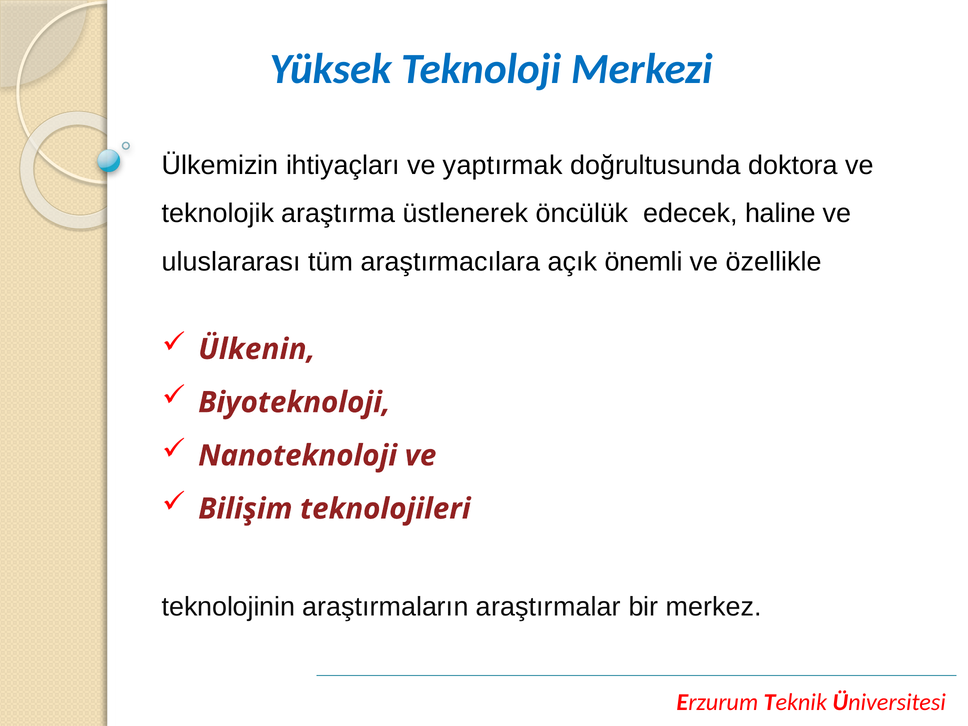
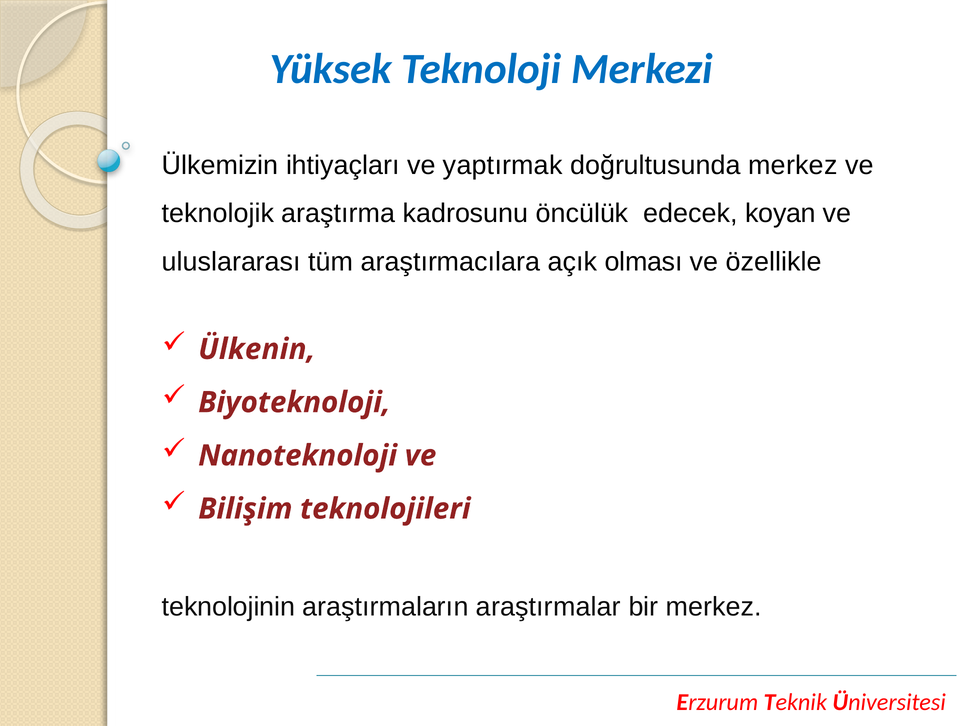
doğrultusunda doktora: doktora -> merkez
üstlenerek: üstlenerek -> kadrosunu
haline: haline -> koyan
önemli: önemli -> olması
